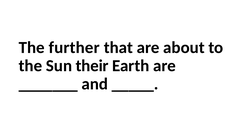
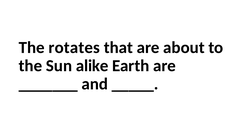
further: further -> rotates
their: their -> alike
